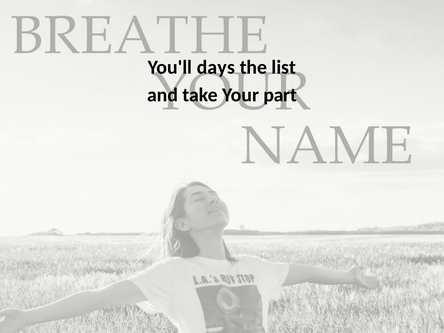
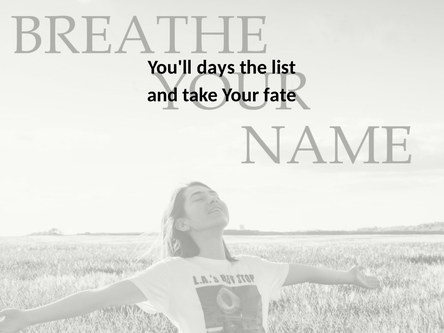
part: part -> fate
